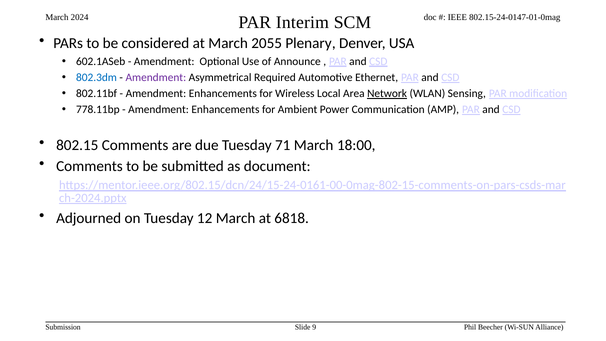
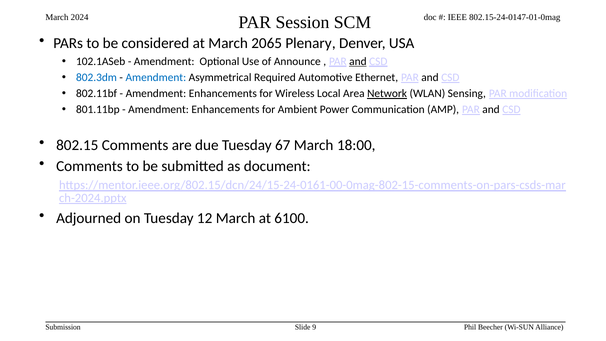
Interim: Interim -> Session
2055: 2055 -> 2065
602.1ASeb: 602.1ASeb -> 102.1ASeb
and at (358, 61) underline: none -> present
Amendment at (156, 77) colour: purple -> blue
778.11bp: 778.11bp -> 801.11bp
71: 71 -> 67
6818: 6818 -> 6100
